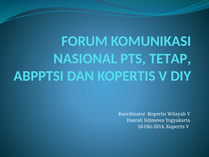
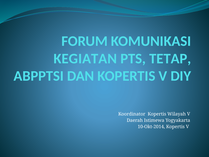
NASIONAL: NASIONAL -> KEGIATAN
